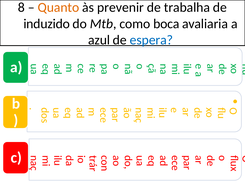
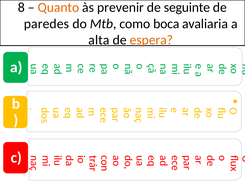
trabalha: trabalha -> seguinte
induzido: induzido -> paredes
azul: azul -> alta
espera colour: blue -> orange
